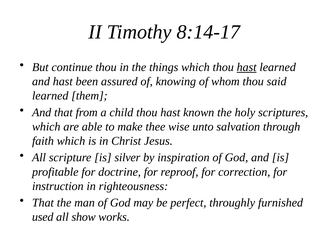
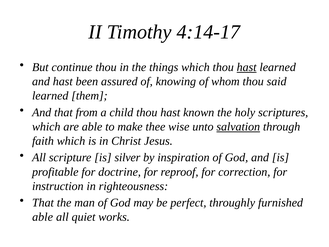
8:14-17: 8:14-17 -> 4:14-17
salvation underline: none -> present
used at (43, 217): used -> able
show: show -> quiet
